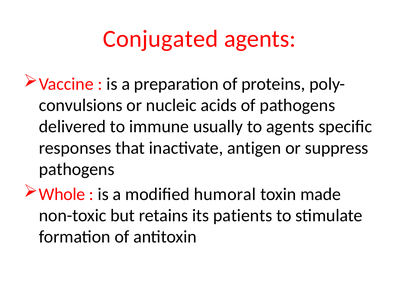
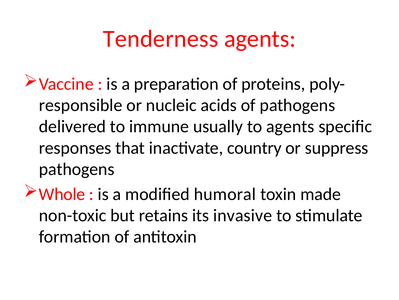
Conjugated: Conjugated -> Tenderness
convulsions: convulsions -> responsible
antigen: antigen -> country
patients: patients -> invasive
